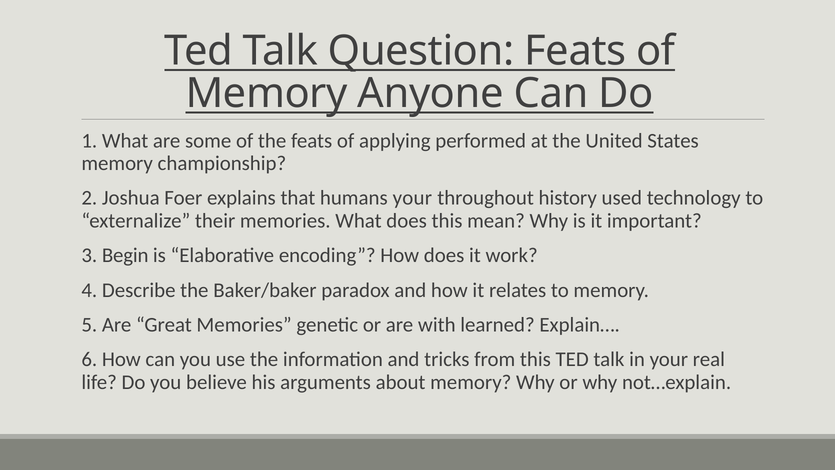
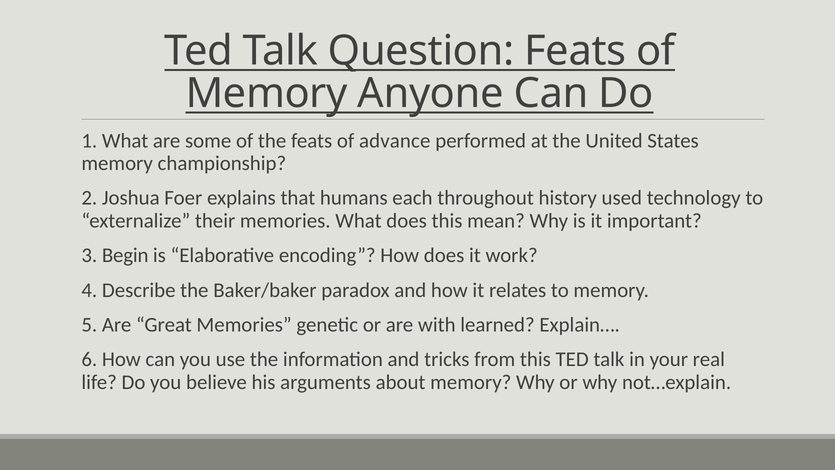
applying: applying -> advance
humans your: your -> each
